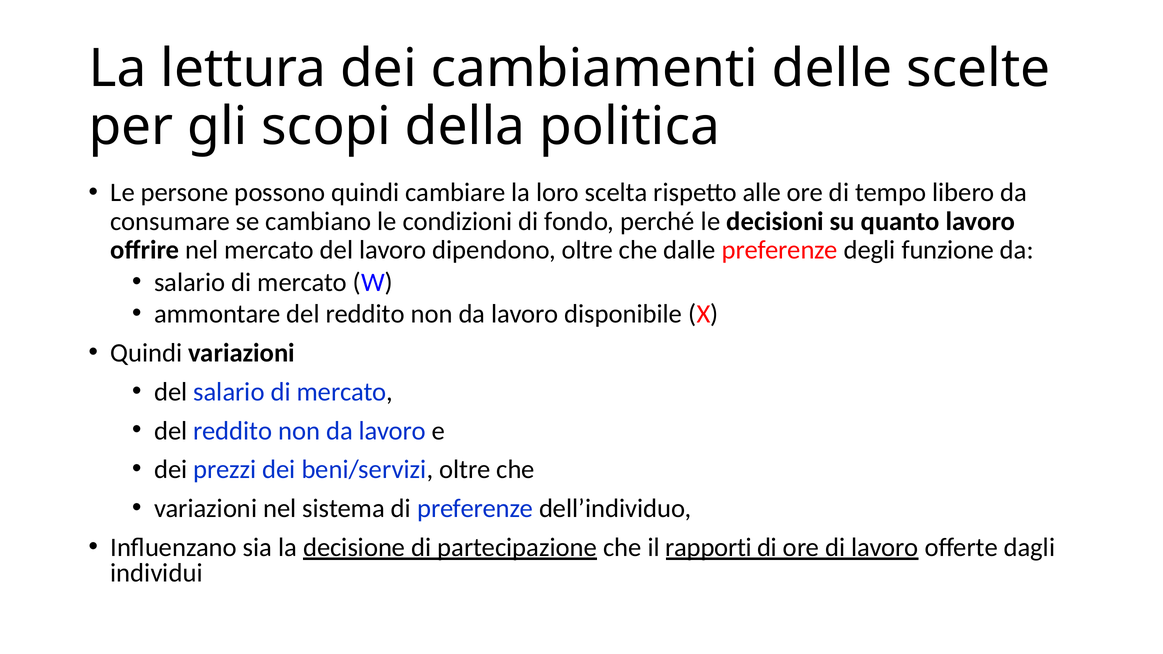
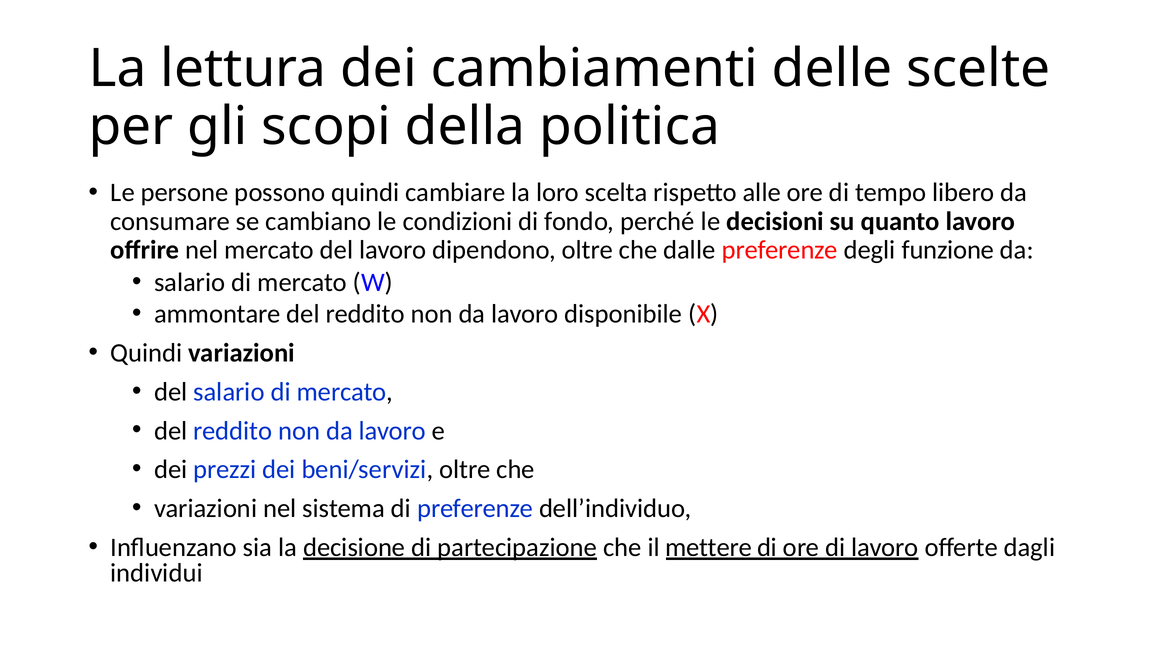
rapporti: rapporti -> mettere
